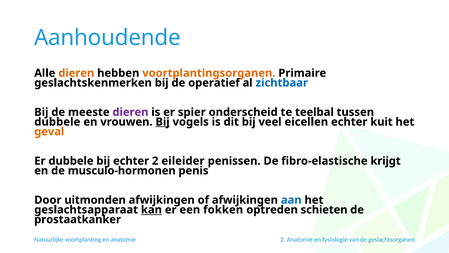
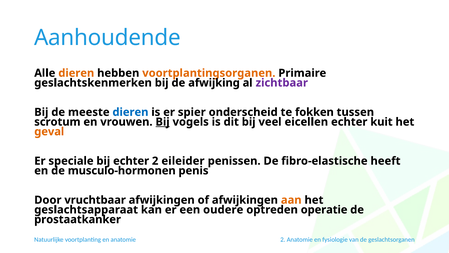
operatief: operatief -> afwijking
zichtbaar colour: blue -> purple
dieren at (130, 112) colour: purple -> blue
teelbal: teelbal -> fokken
dubbele at (57, 122): dubbele -> scrotum
Er dubbele: dubbele -> speciale
krijgt: krijgt -> heeft
uitmonden: uitmonden -> vruchtbaar
aan colour: blue -> orange
kan underline: present -> none
fokken: fokken -> oudere
schieten: schieten -> operatie
